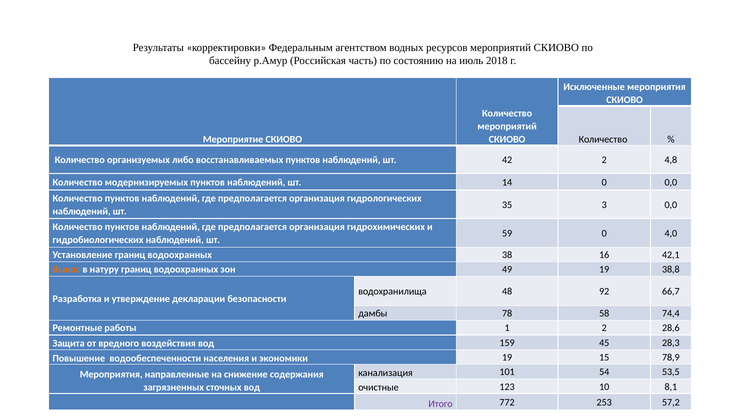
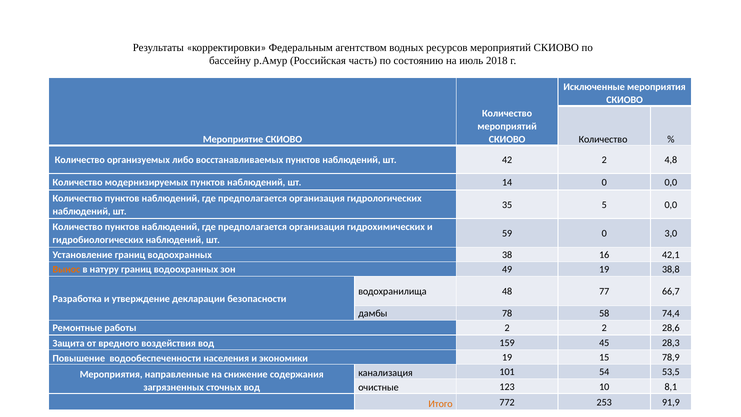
3: 3 -> 5
4,0: 4,0 -> 3,0
92: 92 -> 77
работы 1: 1 -> 2
Итого colour: purple -> orange
57,2: 57,2 -> 91,9
